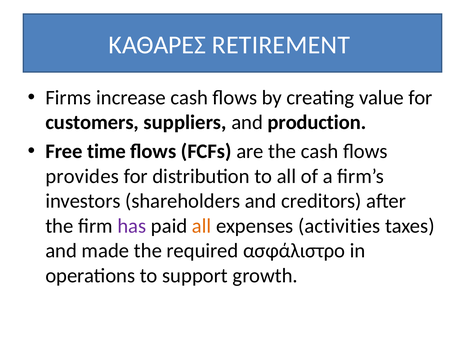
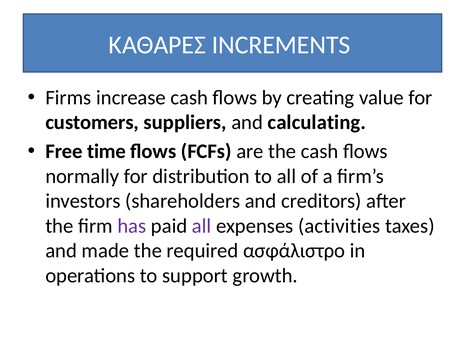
RETIREMENT: RETIREMENT -> INCREMENTS
production: production -> calculating
provides: provides -> normally
all at (202, 226) colour: orange -> purple
